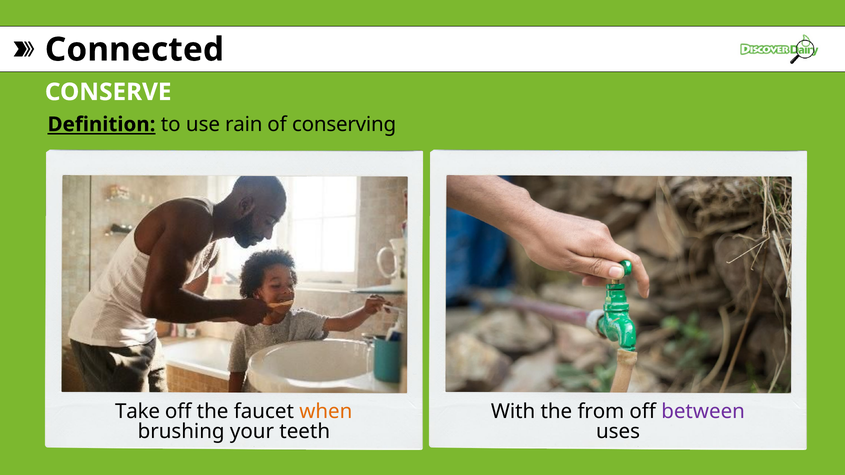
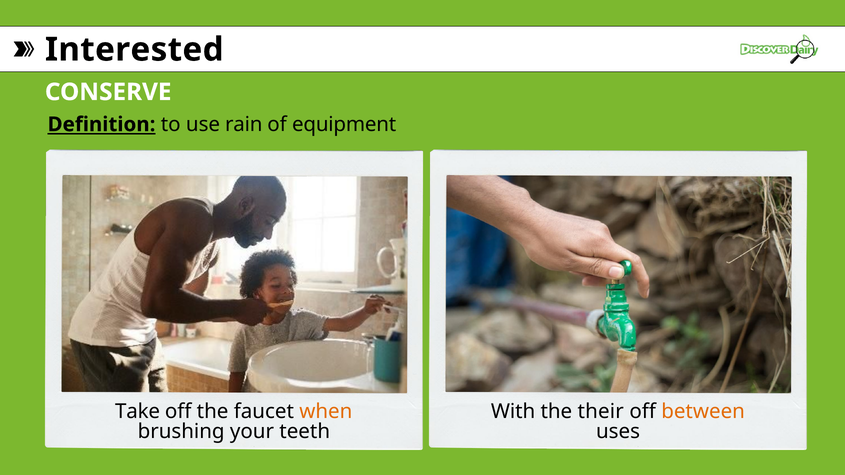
Connected: Connected -> Interested
conserving: conserving -> equipment
from: from -> their
between colour: purple -> orange
